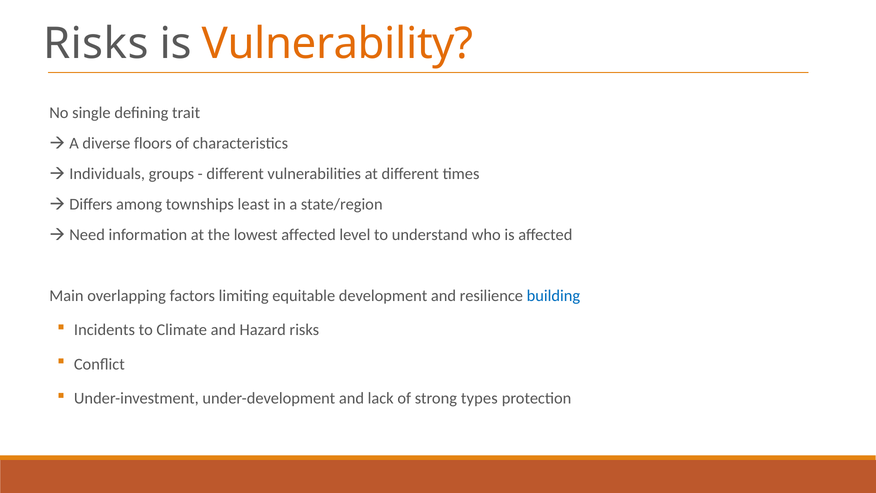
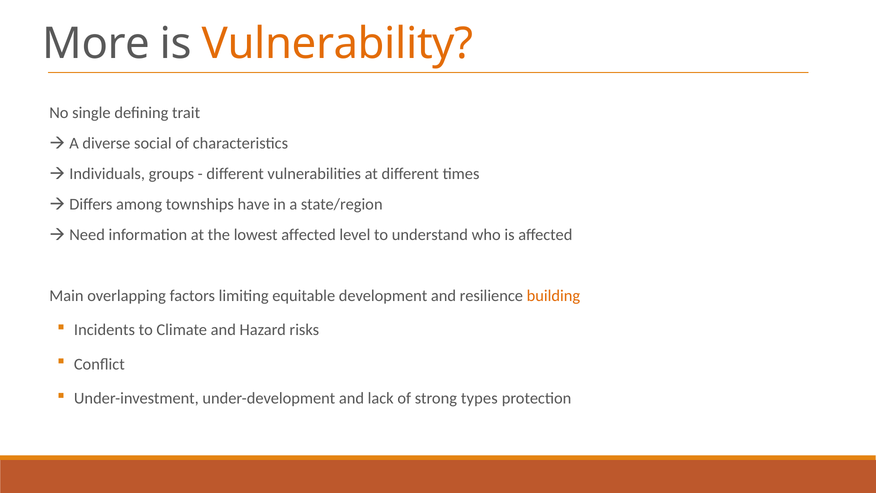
Risks at (96, 44): Risks -> More
floors: floors -> social
least: least -> have
building colour: blue -> orange
